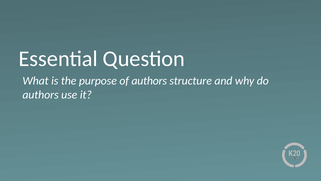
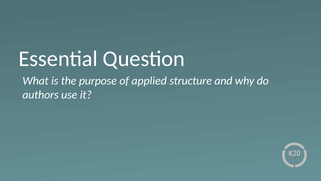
of authors: authors -> applied
